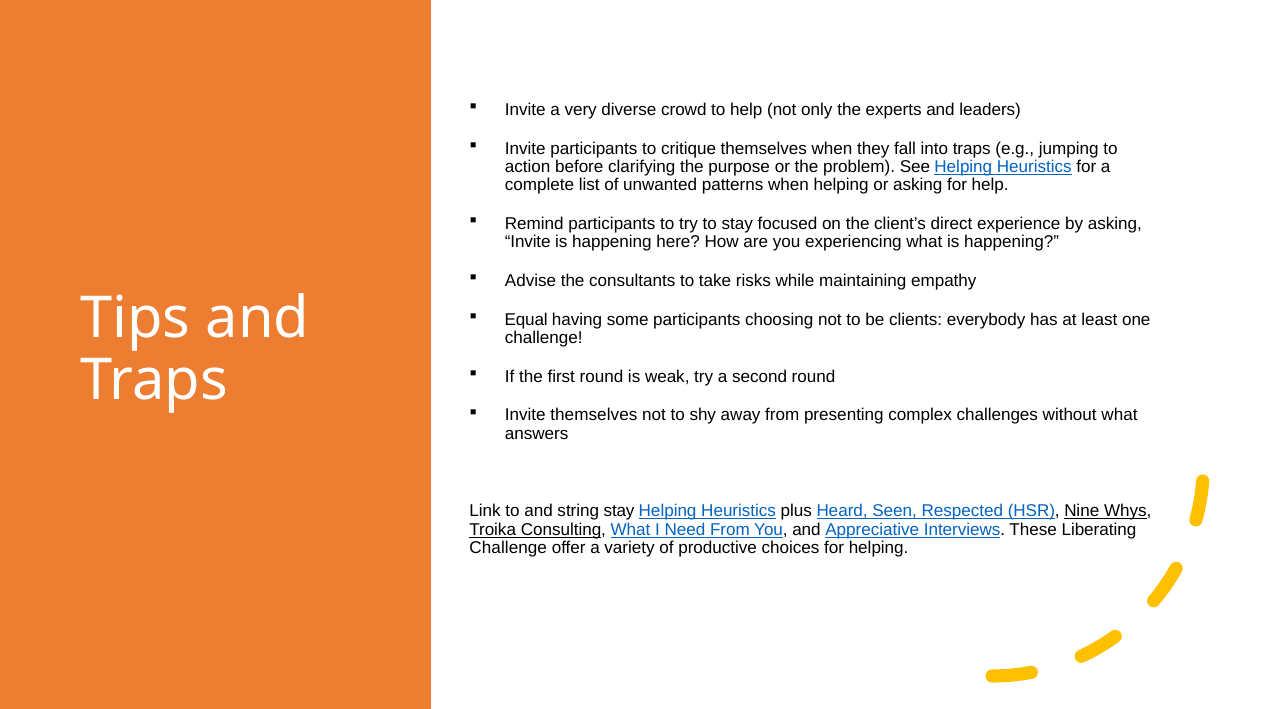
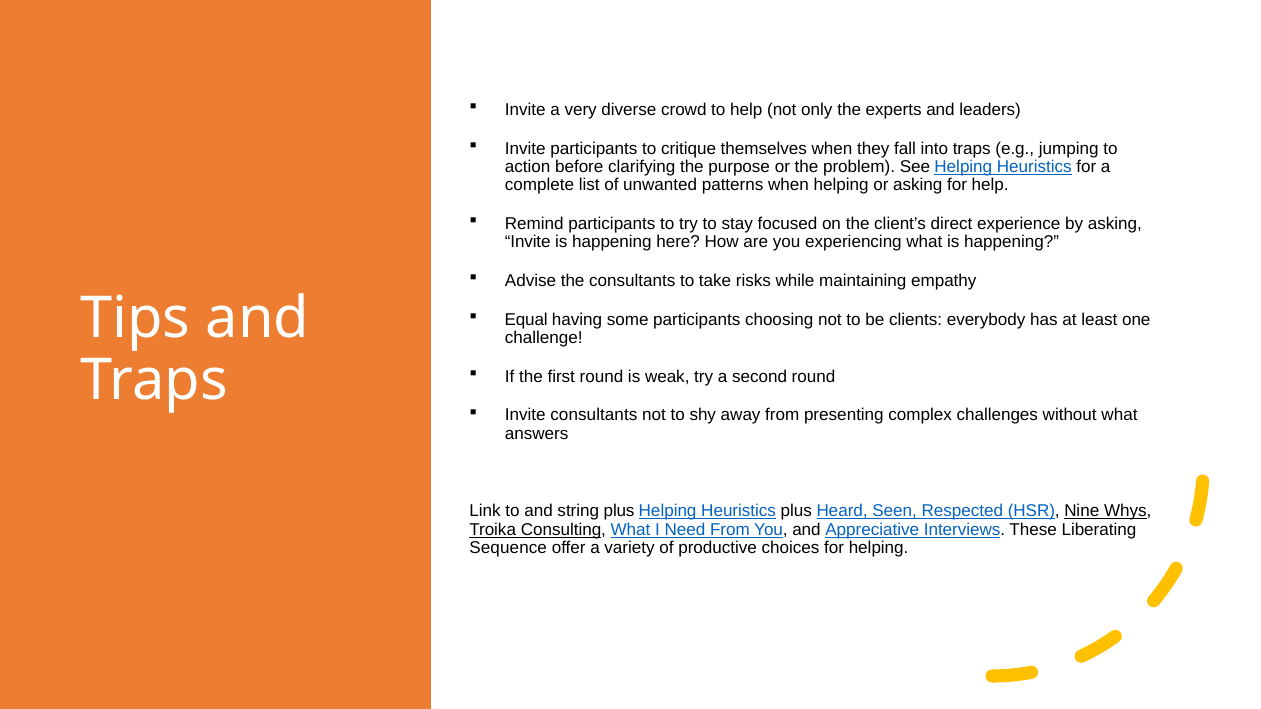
Invite themselves: themselves -> consultants
string stay: stay -> plus
Challenge at (508, 548): Challenge -> Sequence
